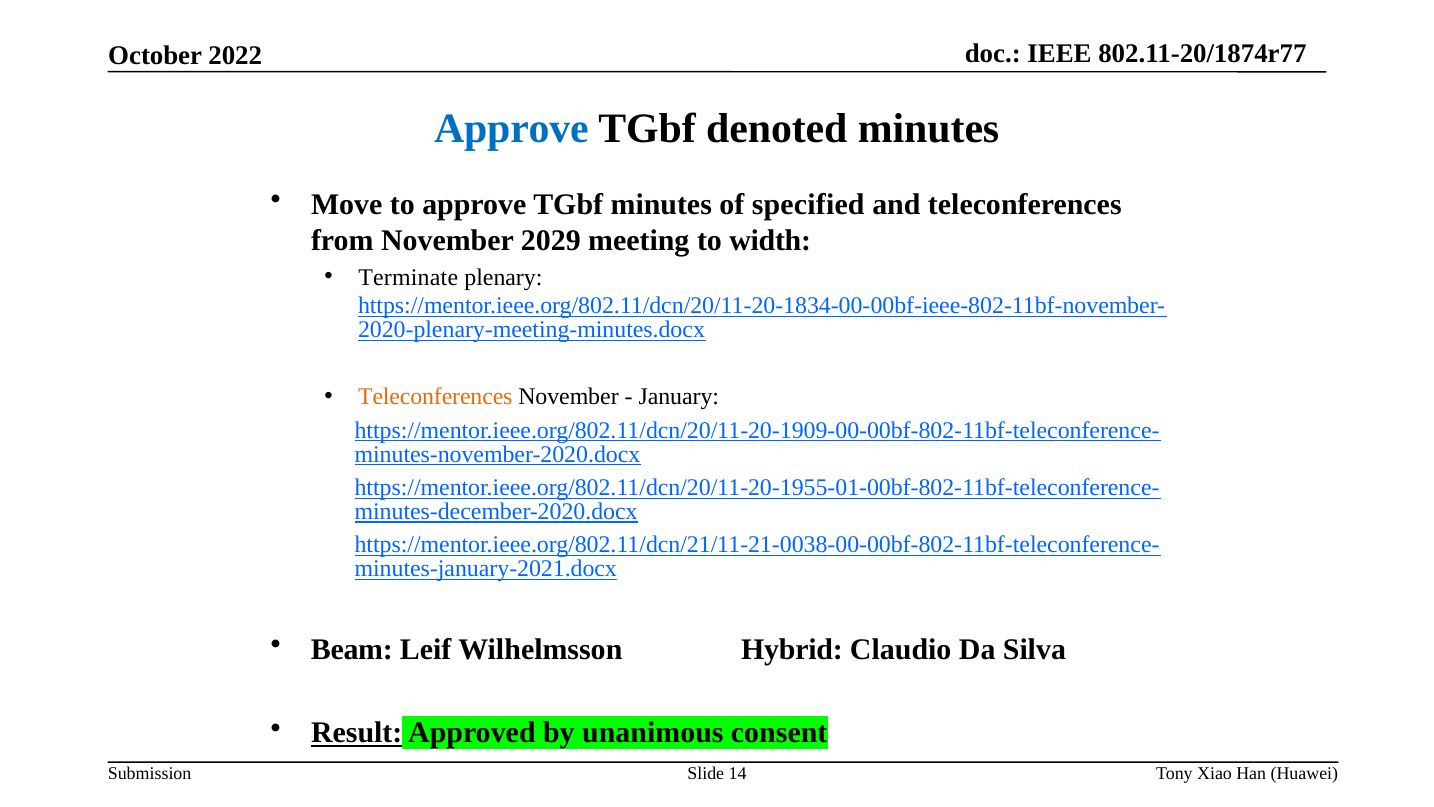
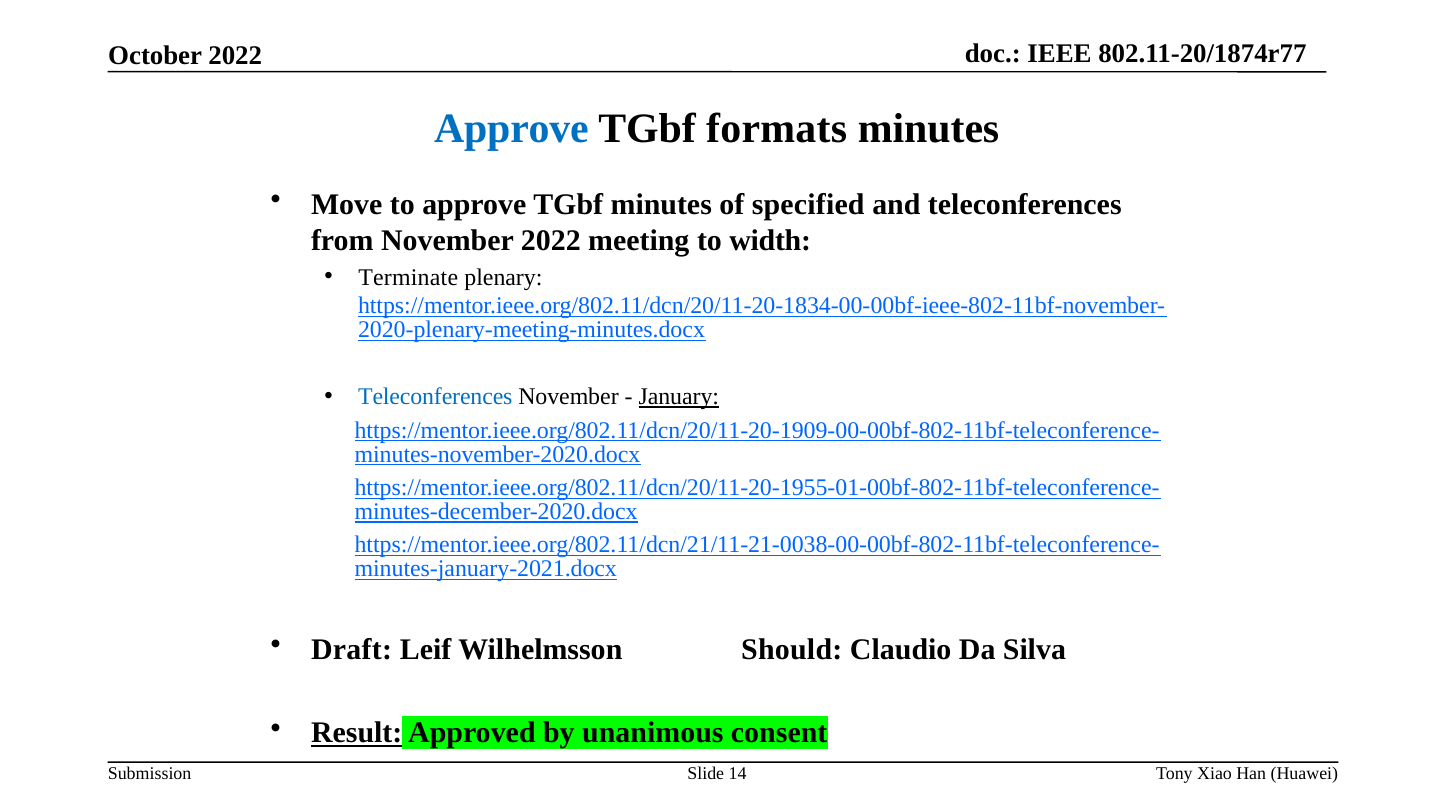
denoted: denoted -> formats
November 2029: 2029 -> 2022
Teleconferences at (435, 397) colour: orange -> blue
January underline: none -> present
Beam: Beam -> Draft
Hybrid: Hybrid -> Should
